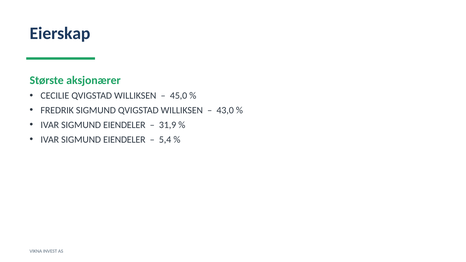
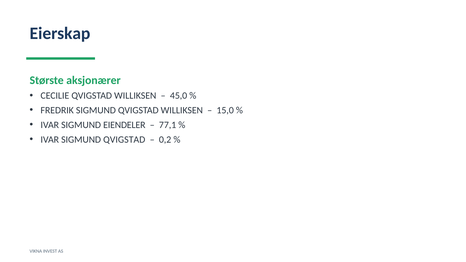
43,0: 43,0 -> 15,0
31,9: 31,9 -> 77,1
EIENDELER at (124, 140): EIENDELER -> QVIGSTAD
5,4: 5,4 -> 0,2
